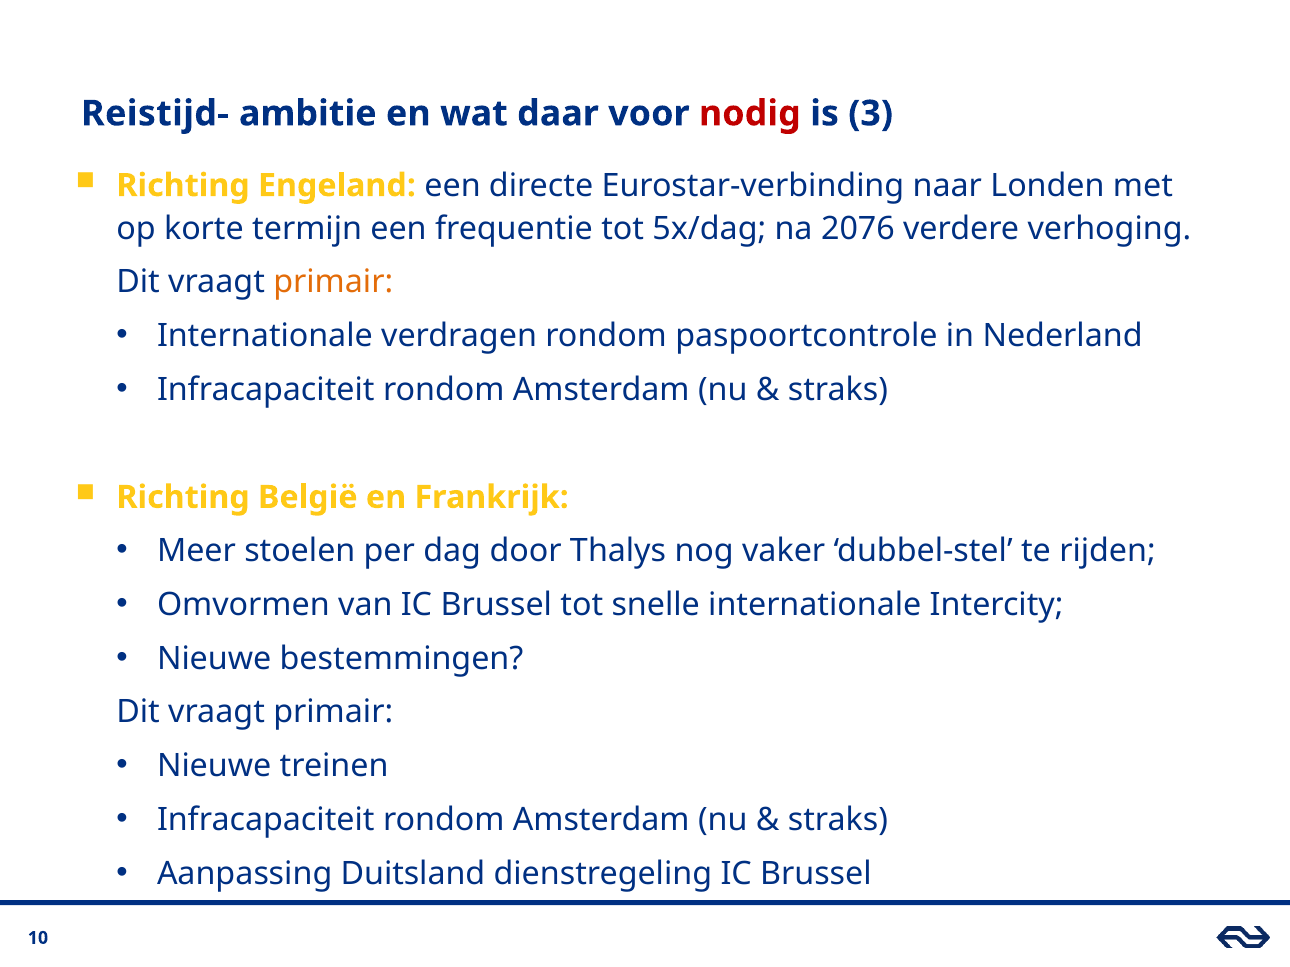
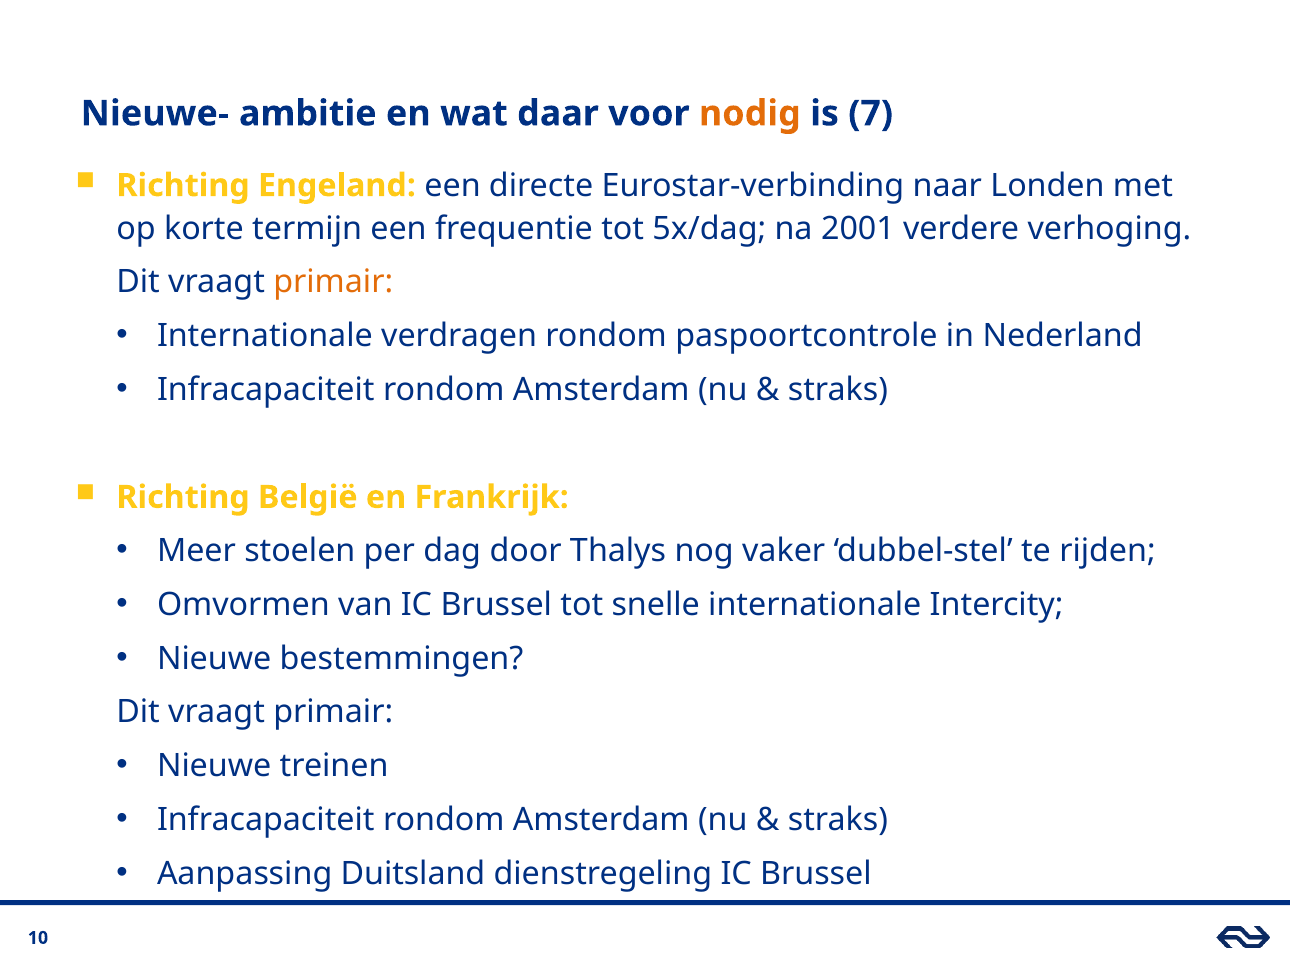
Reistijd-: Reistijd- -> Nieuwe-
nodig colour: red -> orange
3: 3 -> 7
2076: 2076 -> 2001
